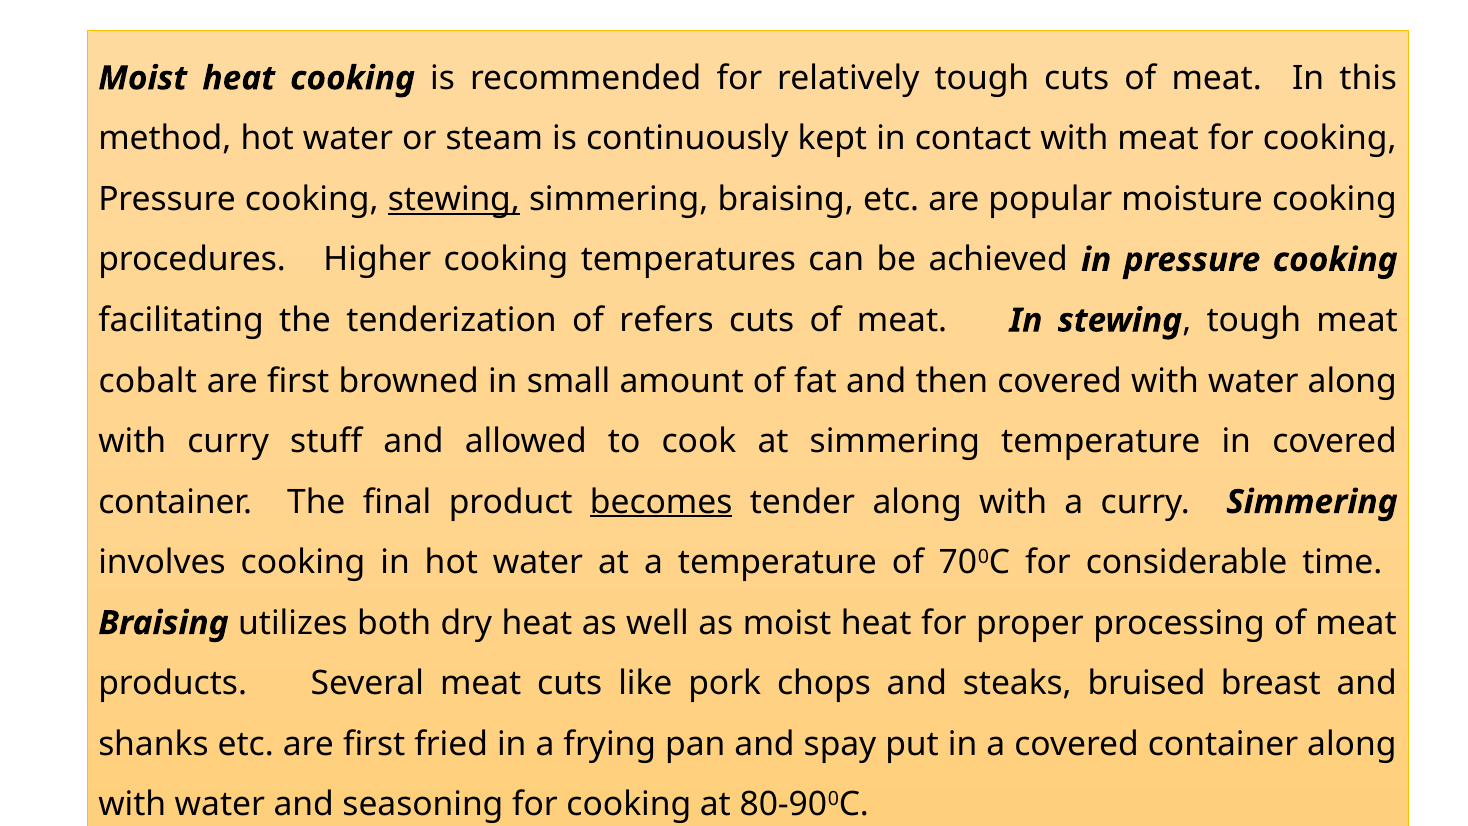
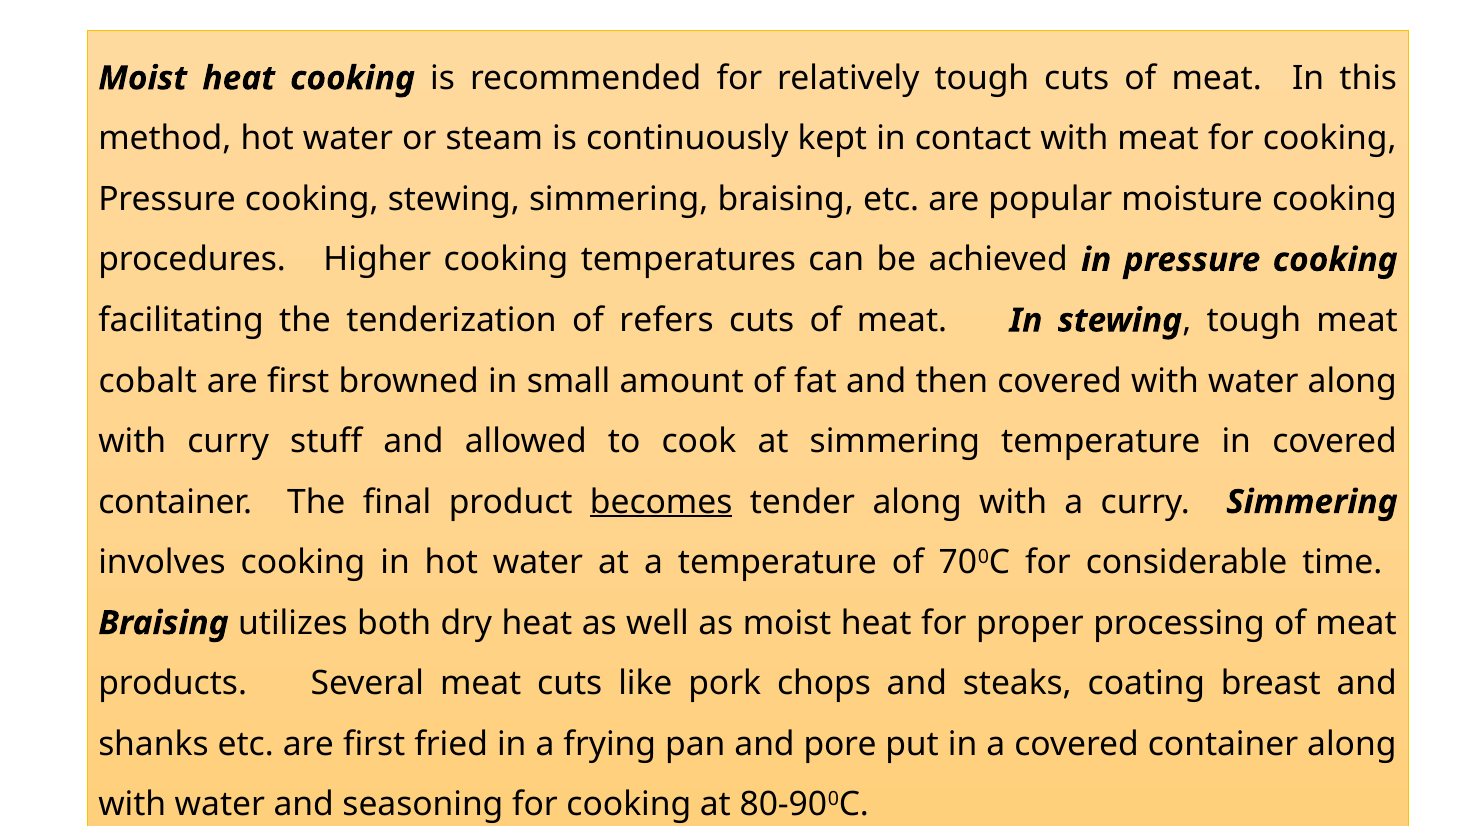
stewing at (454, 199) underline: present -> none
bruised: bruised -> coating
spay: spay -> pore
